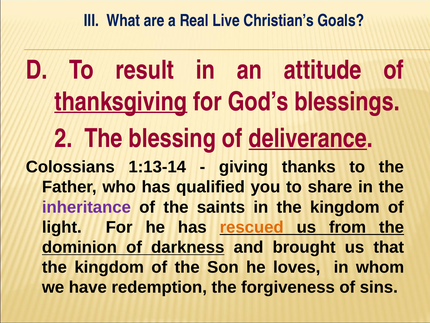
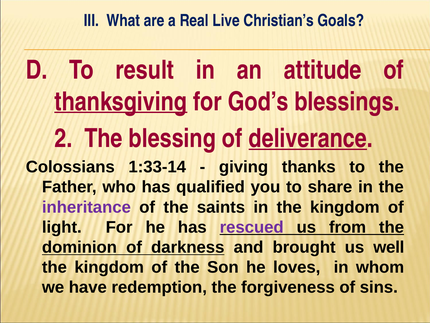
1:13-14: 1:13-14 -> 1:33-14
rescued colour: orange -> purple
that: that -> well
